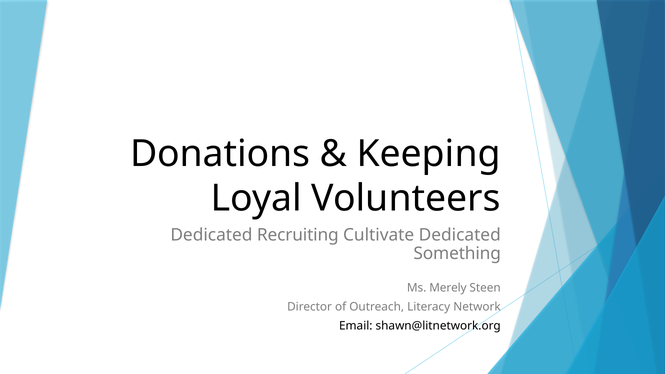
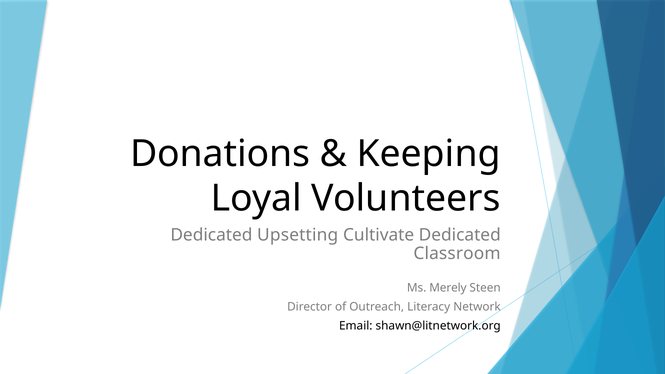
Recruiting: Recruiting -> Upsetting
Something: Something -> Classroom
